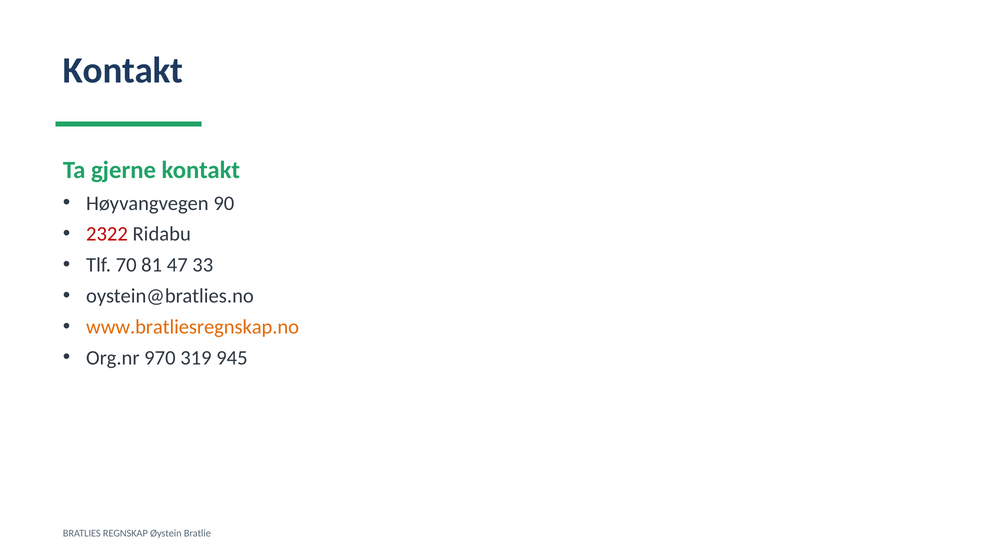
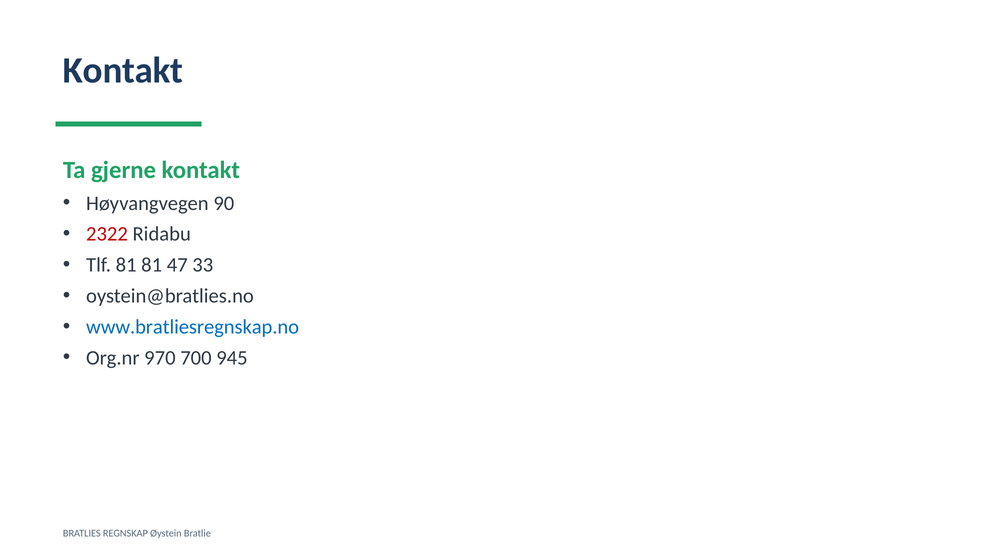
Tlf 70: 70 -> 81
www.bratliesregnskap.no colour: orange -> blue
319: 319 -> 700
